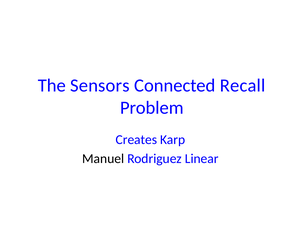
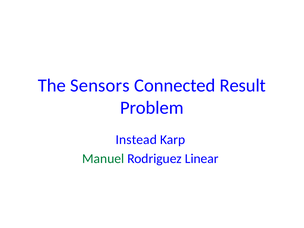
Recall: Recall -> Result
Creates: Creates -> Instead
Manuel colour: black -> green
